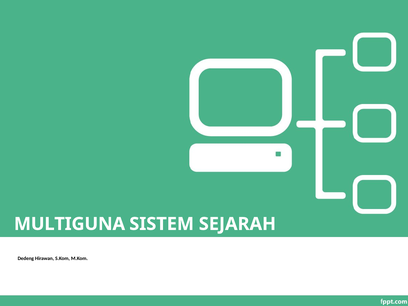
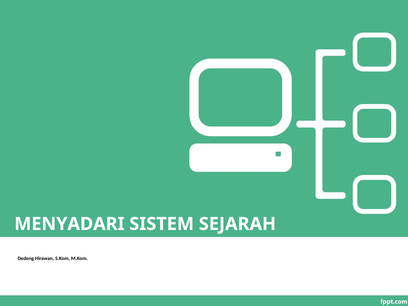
MULTIGUNA: MULTIGUNA -> MENYADARI
